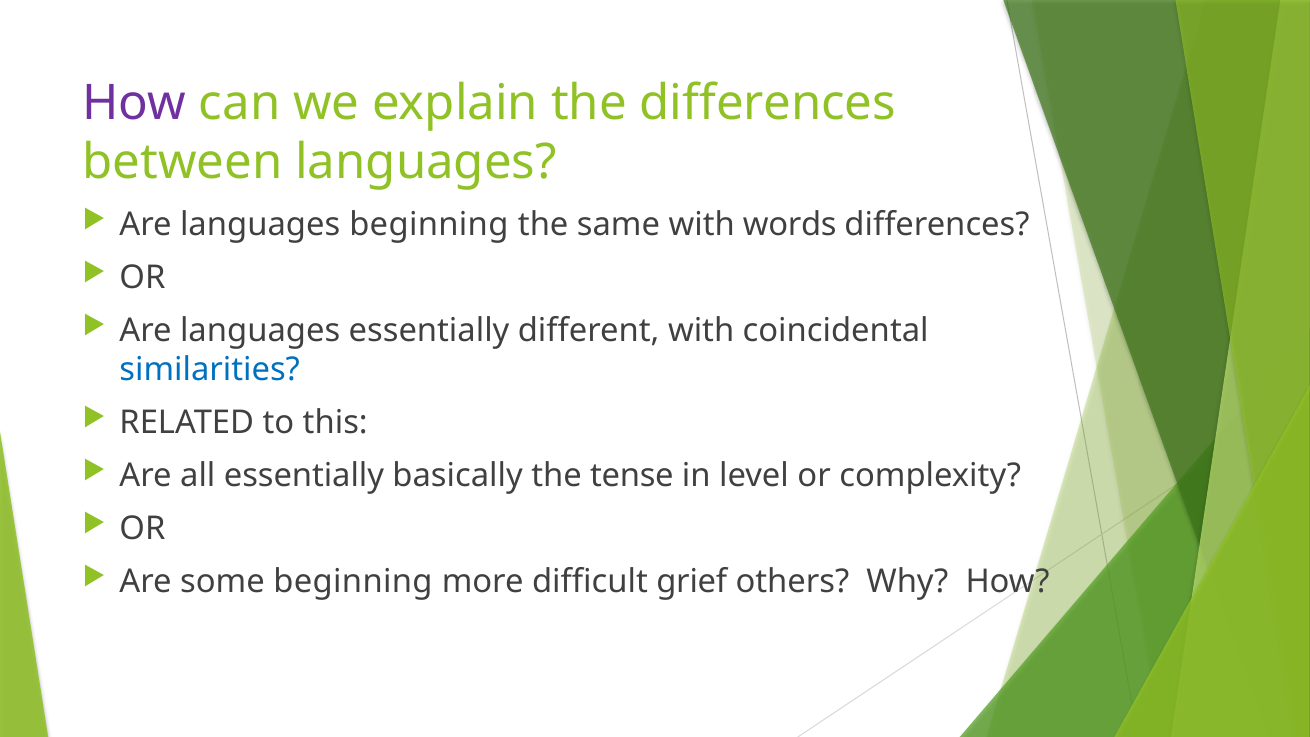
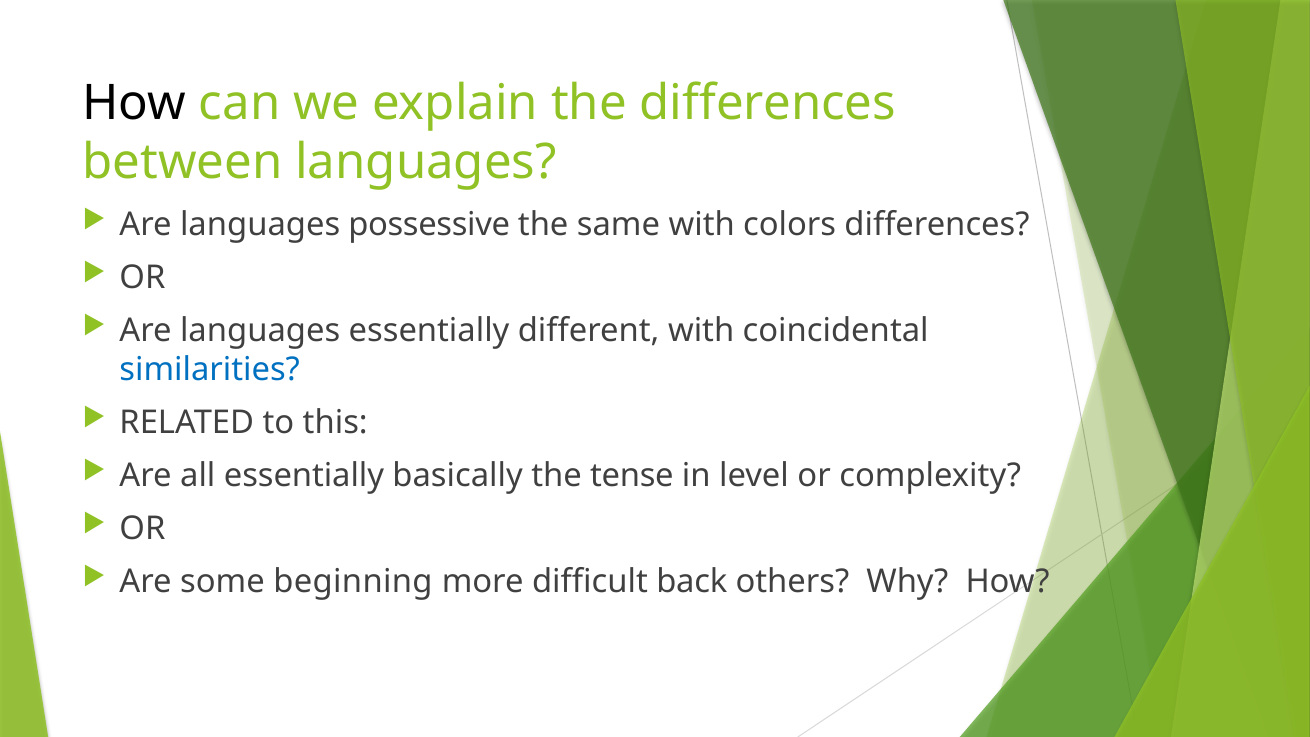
How at (135, 103) colour: purple -> black
languages beginning: beginning -> possessive
words: words -> colors
grief: grief -> back
